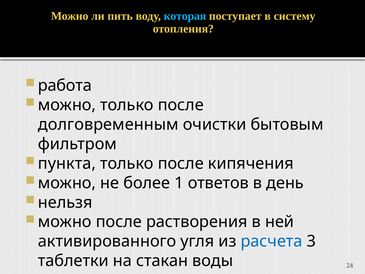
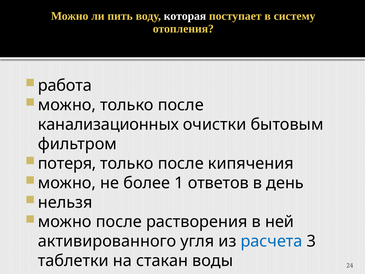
которая colour: light blue -> white
долговременным: долговременным -> канализационных
пункта: пункта -> потеря
